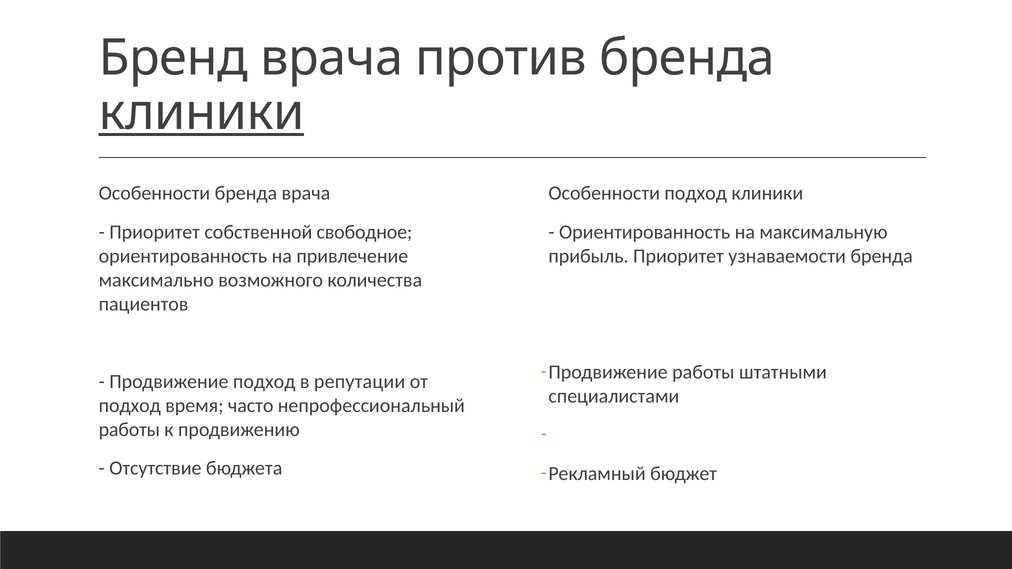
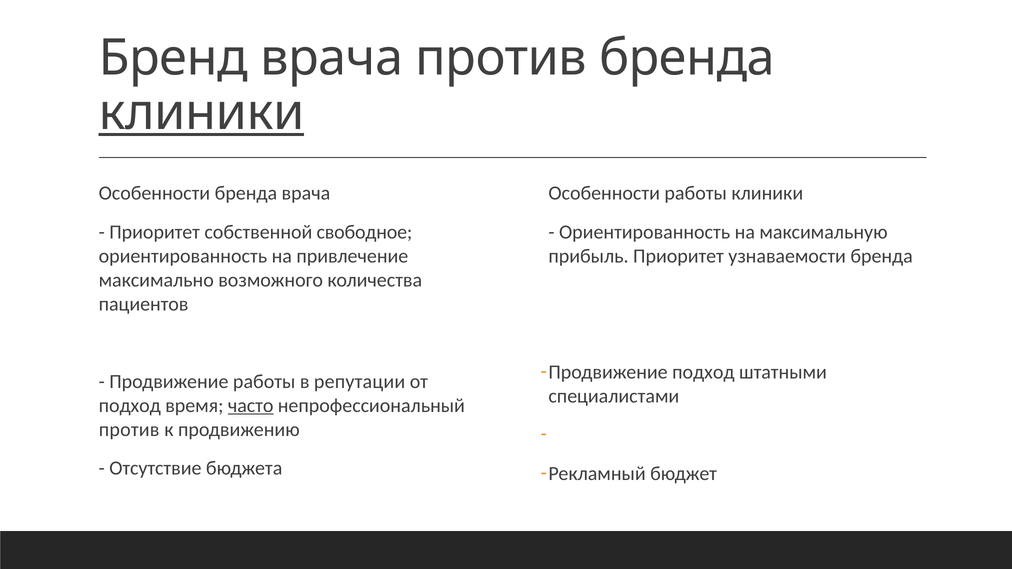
Особенности подход: подход -> работы
Продвижение работы: работы -> подход
Продвижение подход: подход -> работы
часто underline: none -> present
работы at (129, 430): работы -> против
